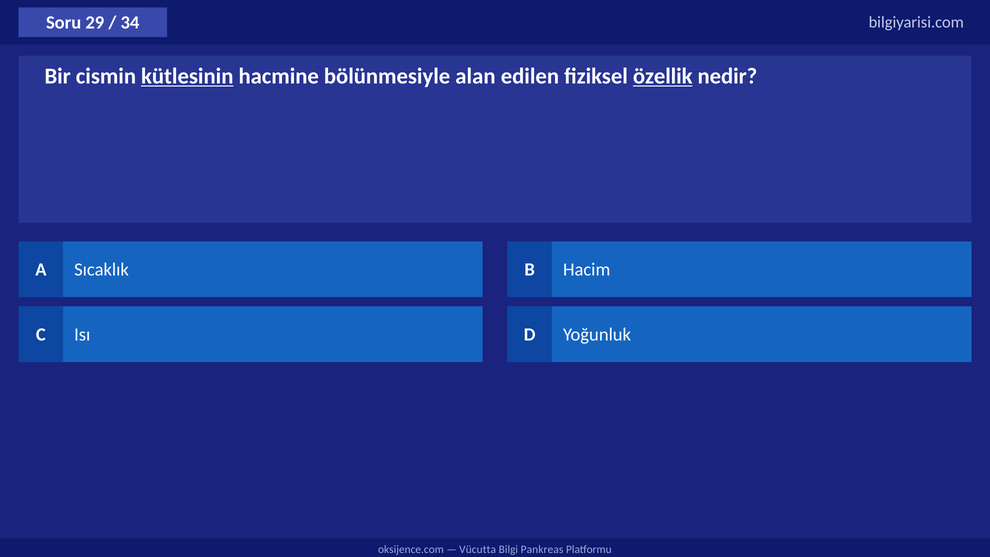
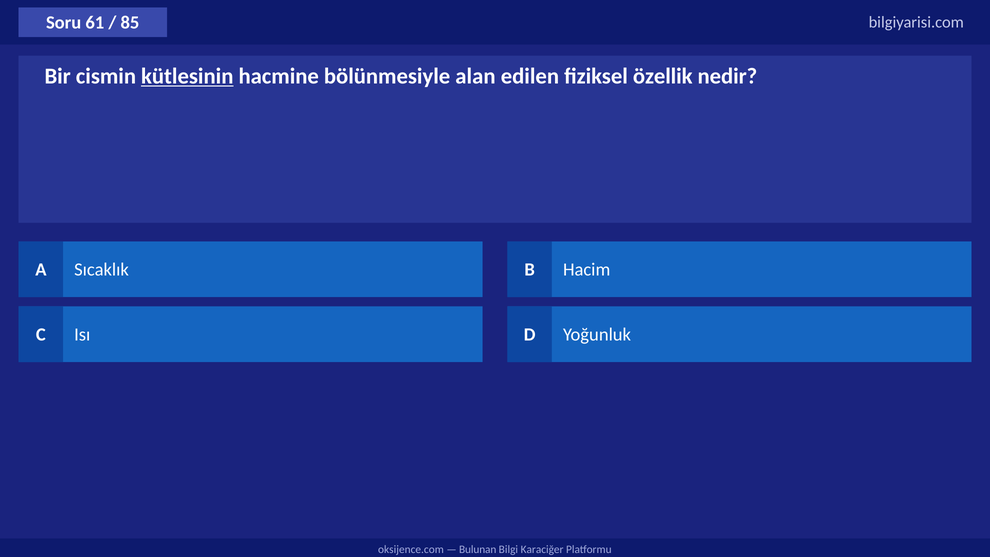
29: 29 -> 61
34: 34 -> 85
özellik underline: present -> none
Vücutta: Vücutta -> Bulunan
Pankreas: Pankreas -> Karaciğer
